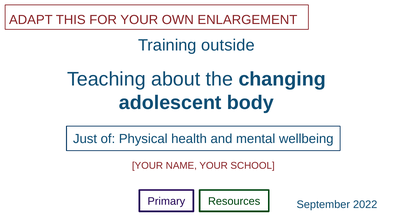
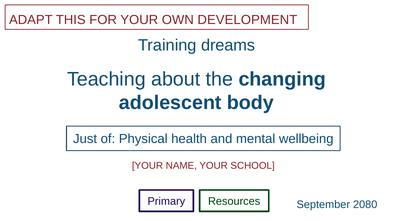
ENLARGEMENT: ENLARGEMENT -> DEVELOPMENT
outside: outside -> dreams
2022: 2022 -> 2080
